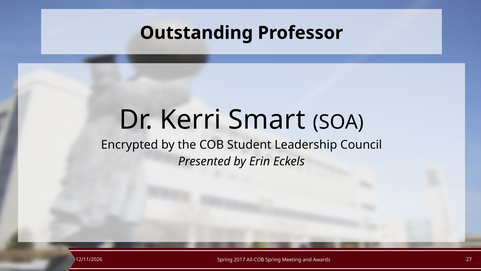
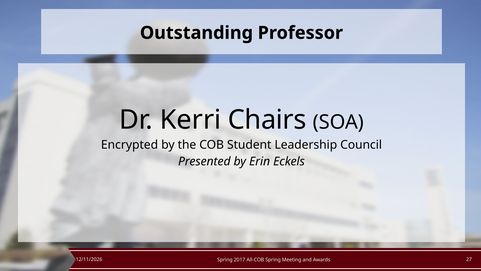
Smart: Smart -> Chairs
